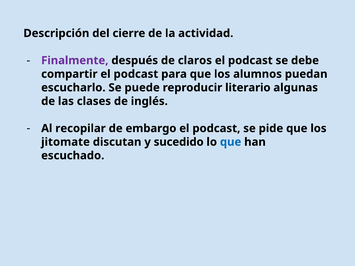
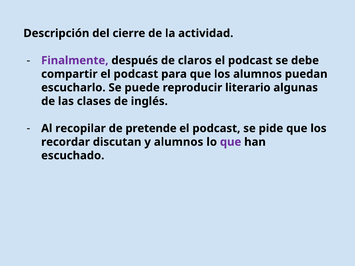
embargo: embargo -> pretende
jitomate: jitomate -> recordar
y sucedido: sucedido -> alumnos
que at (231, 142) colour: blue -> purple
